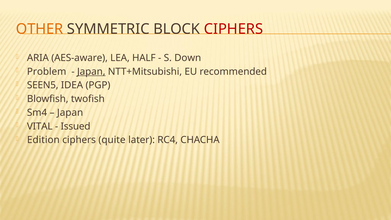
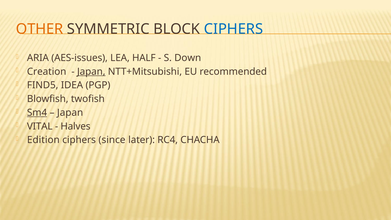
CIPHERS at (233, 29) colour: red -> blue
AES-aware: AES-aware -> AES-issues
Problem: Problem -> Creation
SEEN5: SEEN5 -> FIND5
Sm4 underline: none -> present
Issued: Issued -> Halves
quite: quite -> since
